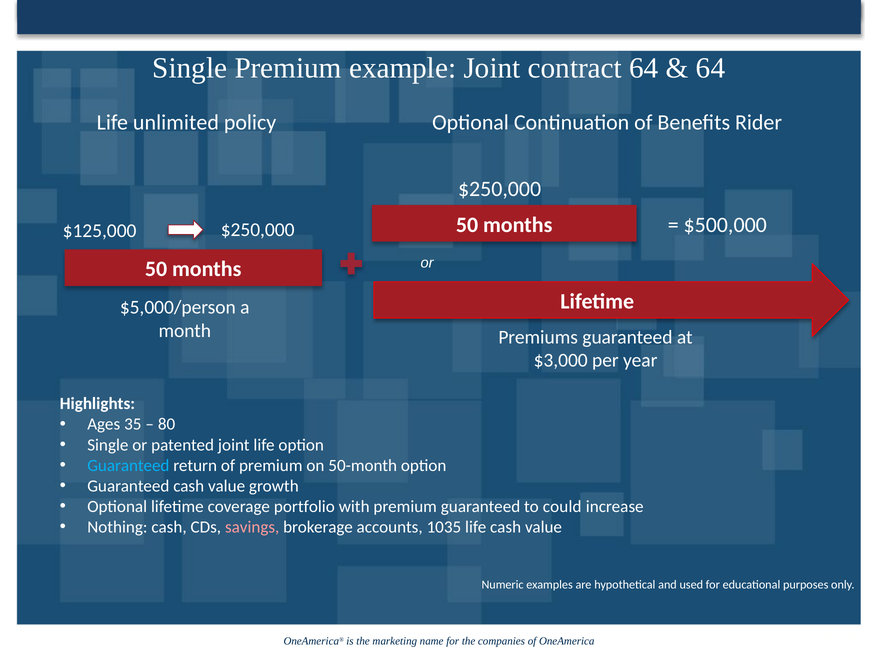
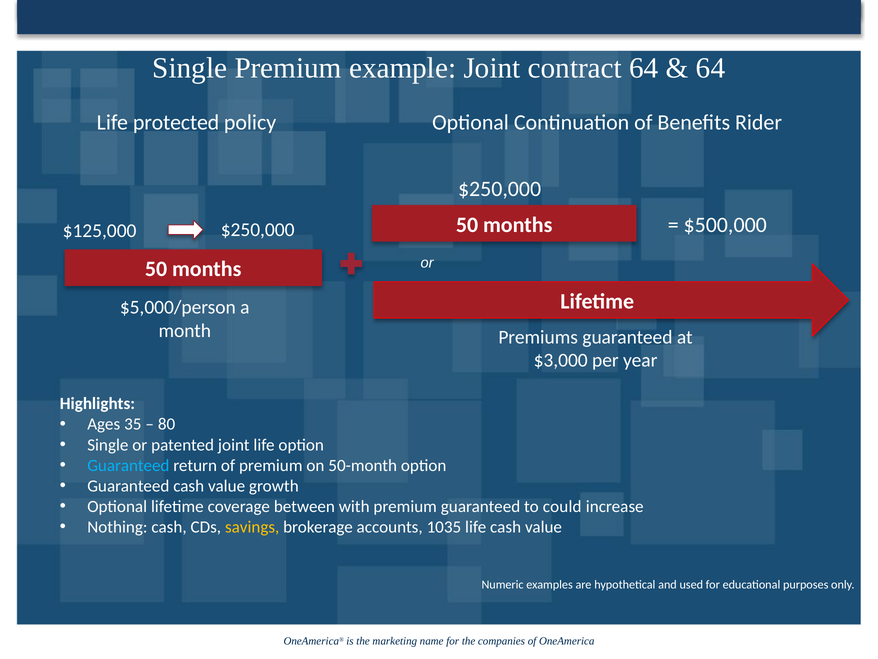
unlimited: unlimited -> protected
portfolio: portfolio -> between
savings colour: pink -> yellow
